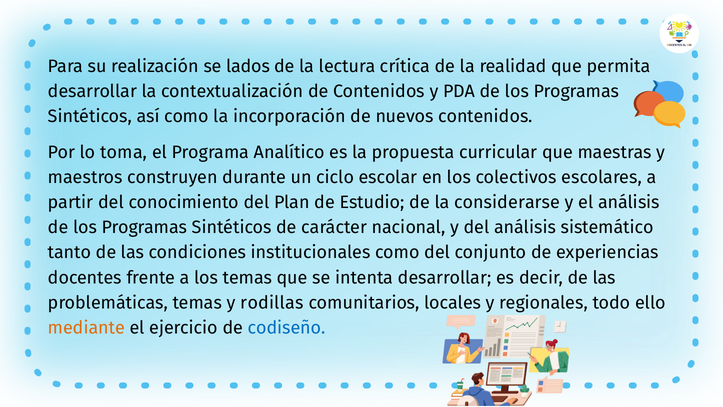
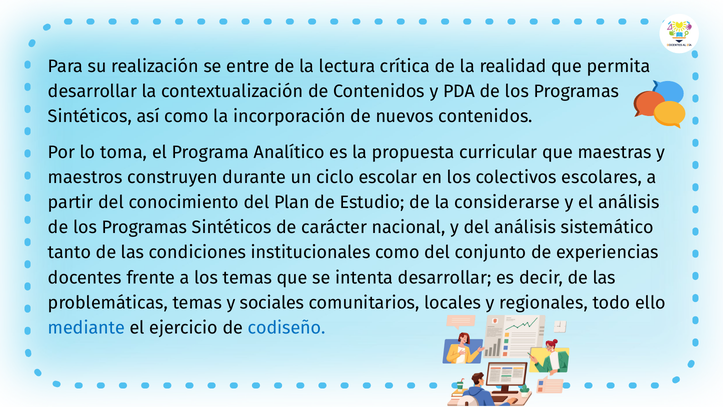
lados: lados -> entre
rodillas: rodillas -> sociales
mediante colour: orange -> blue
